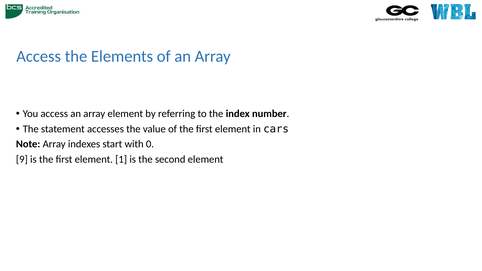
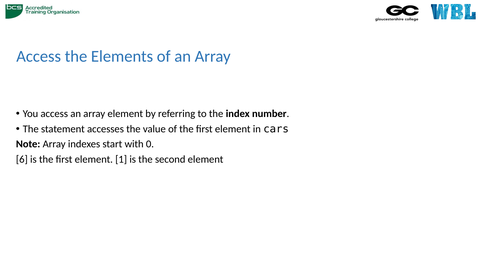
9: 9 -> 6
